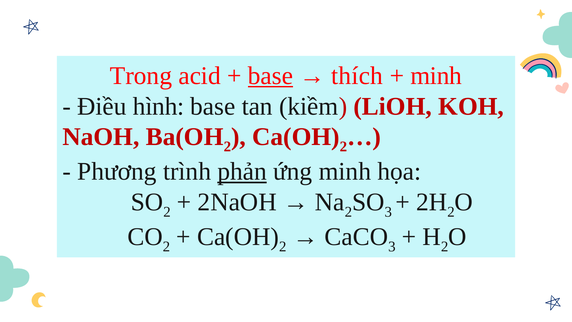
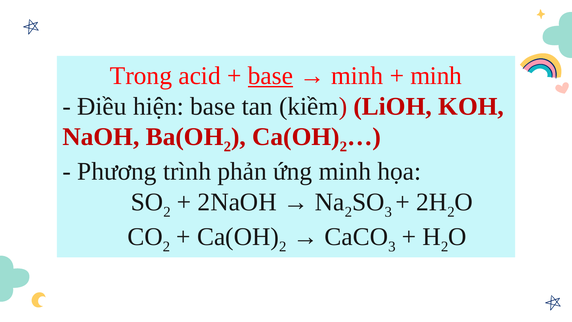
thích at (357, 76): thích -> minh
hình: hình -> hiện
phản underline: present -> none
